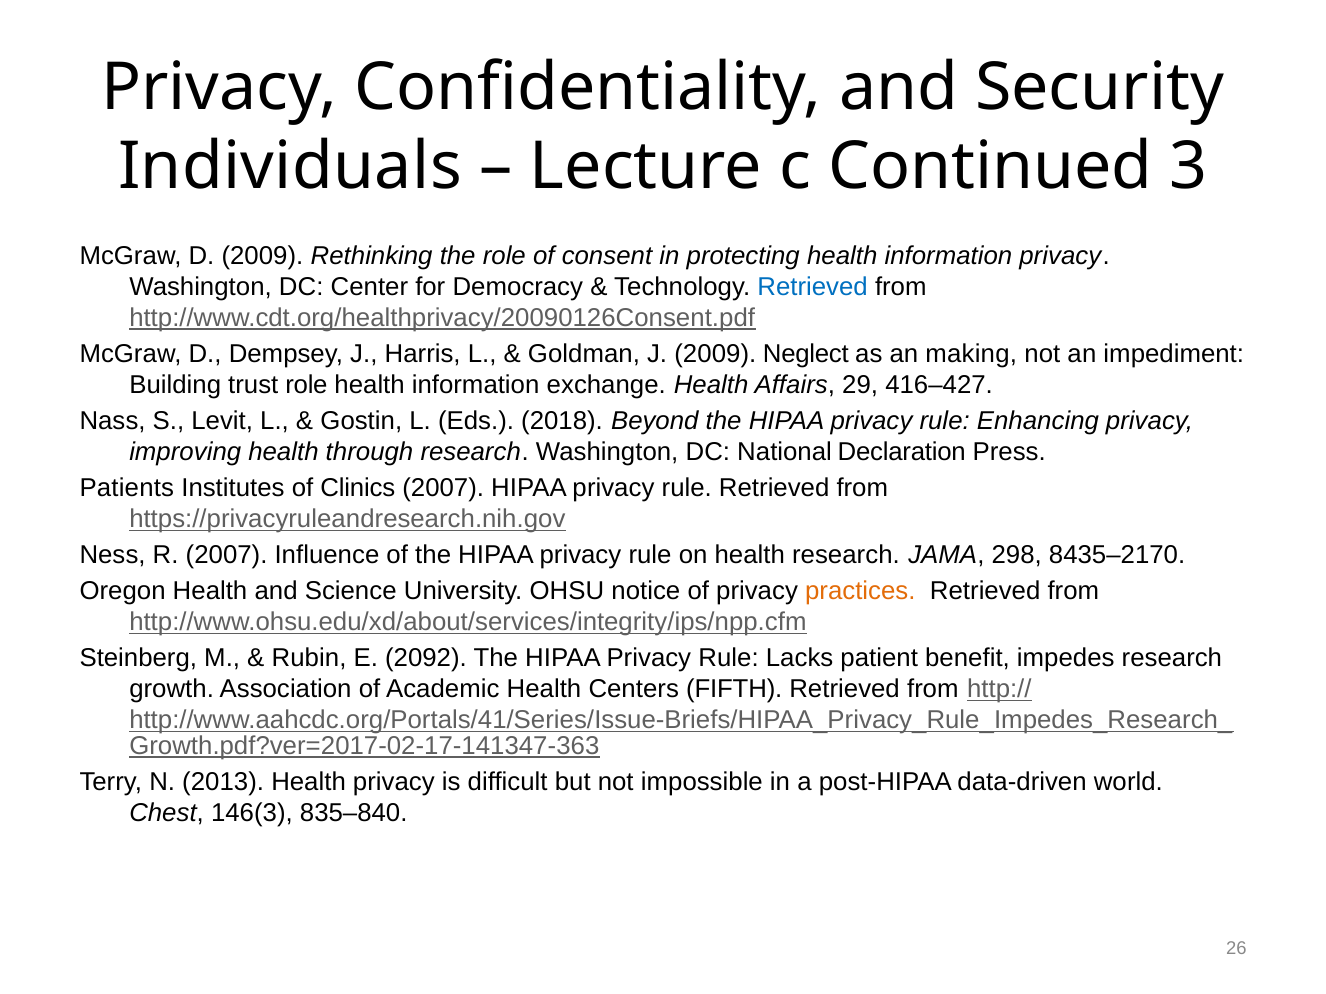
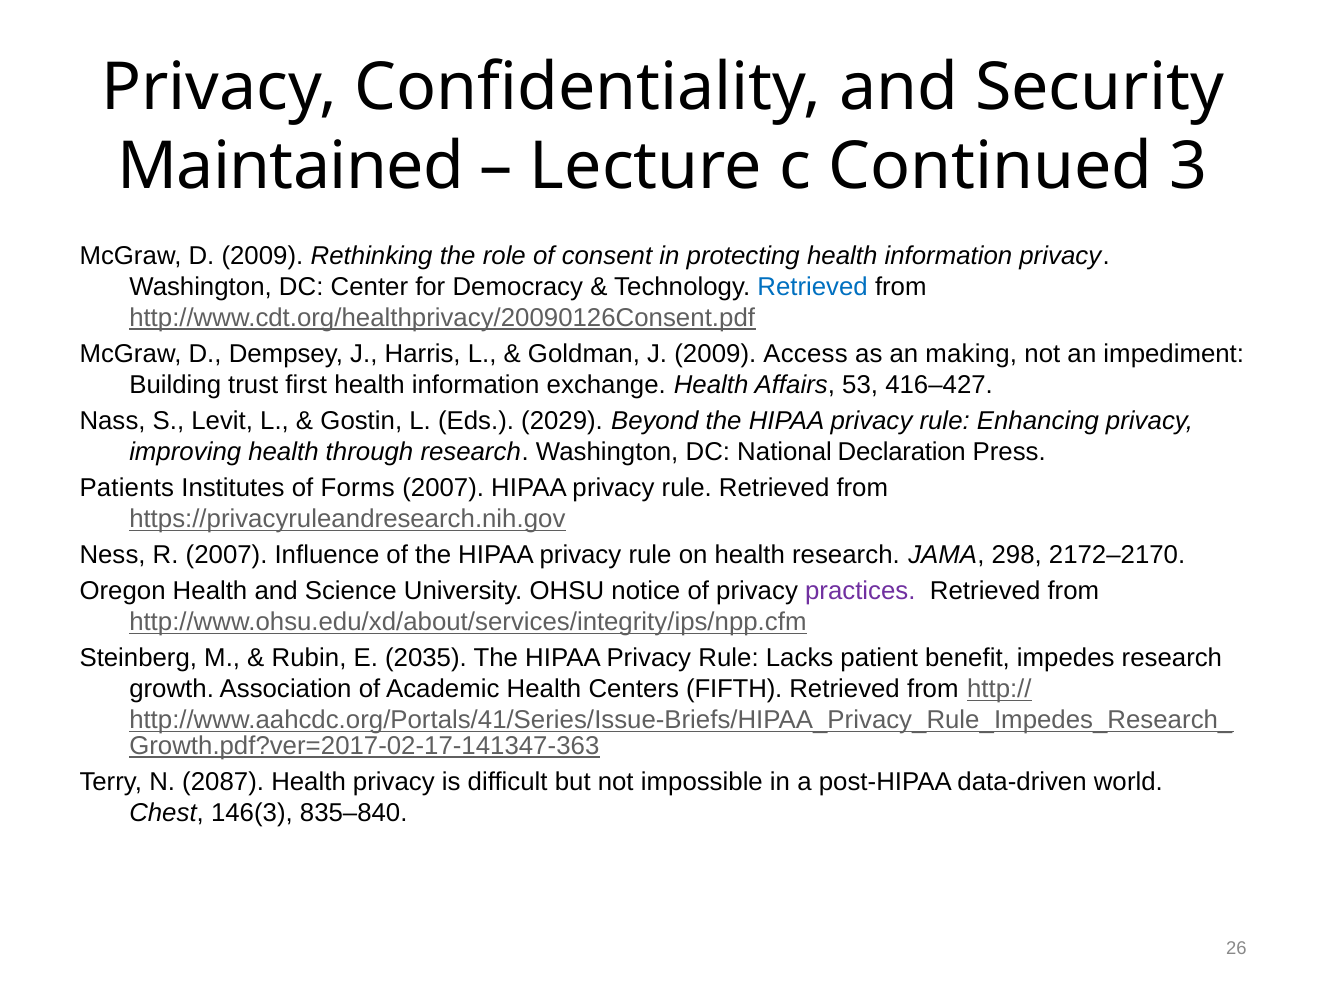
Individuals: Individuals -> Maintained
Neglect: Neglect -> Access
trust role: role -> first
29: 29 -> 53
2018: 2018 -> 2029
Clinics: Clinics -> Forms
8435–2170: 8435–2170 -> 2172–2170
practices colour: orange -> purple
2092: 2092 -> 2035
2013: 2013 -> 2087
